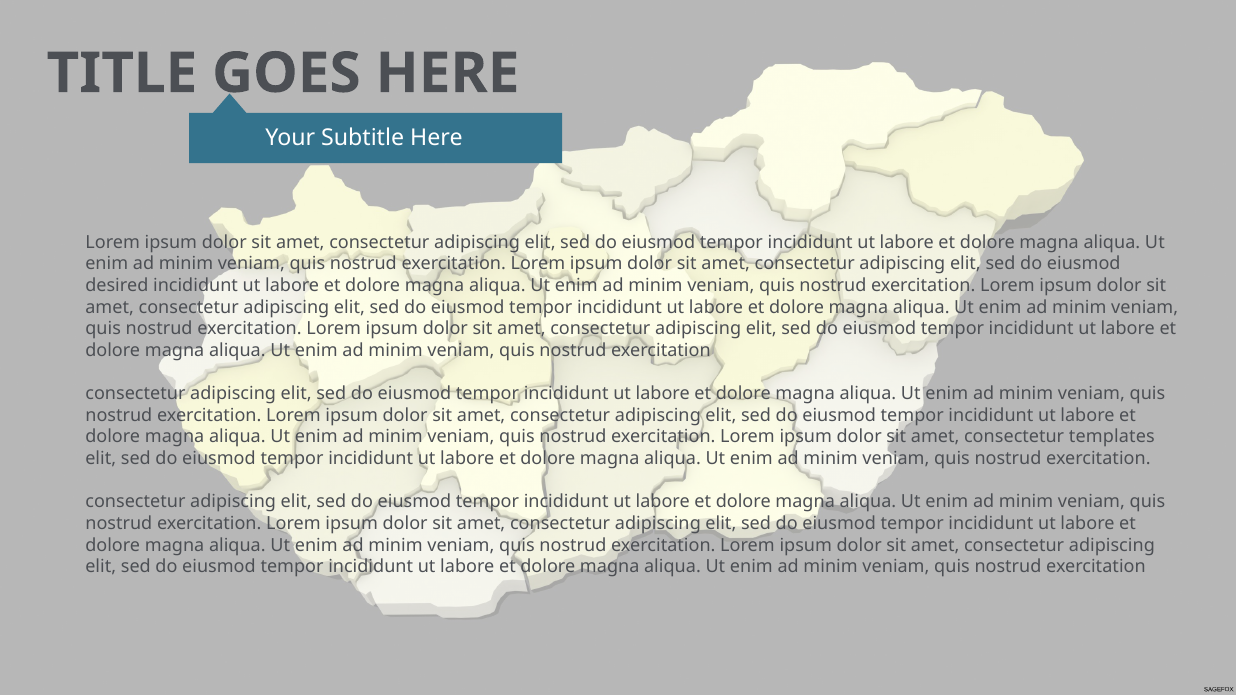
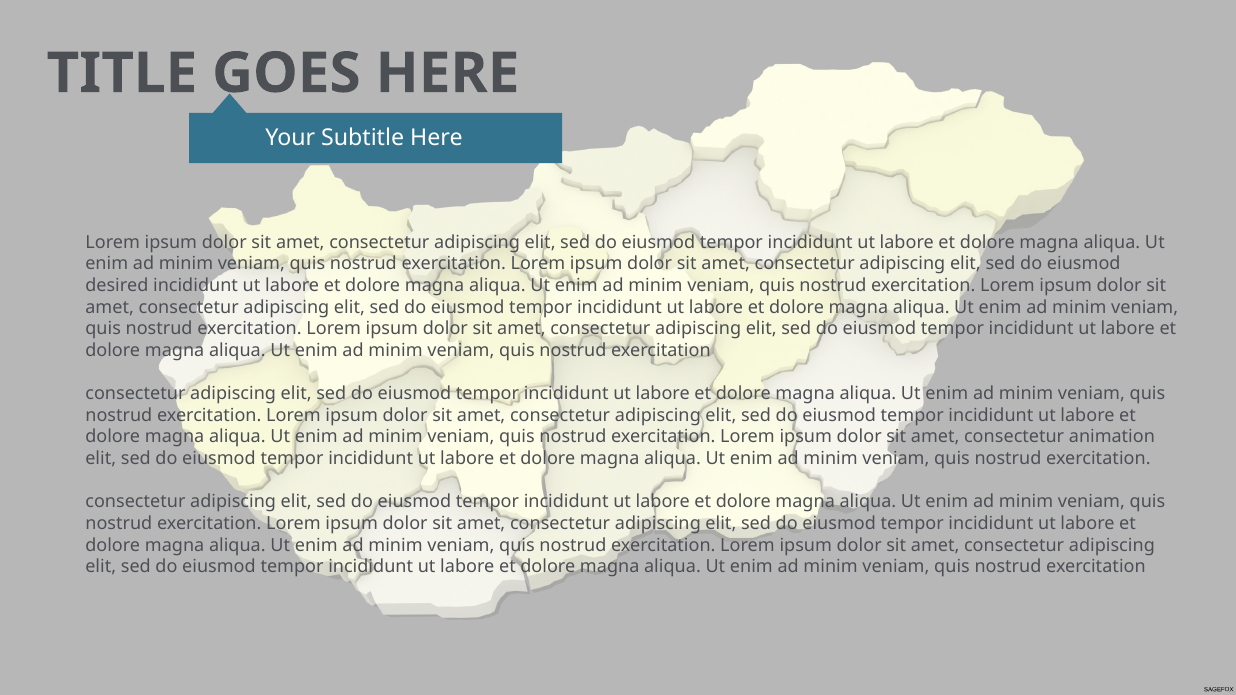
templates: templates -> animation
